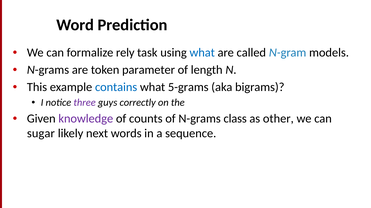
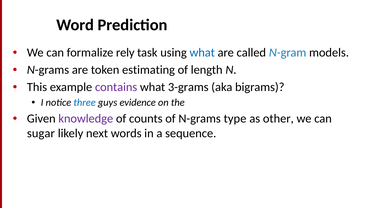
parameter: parameter -> estimating
contains colour: blue -> purple
5-grams: 5-grams -> 3-grams
three colour: purple -> blue
correctly: correctly -> evidence
class: class -> type
